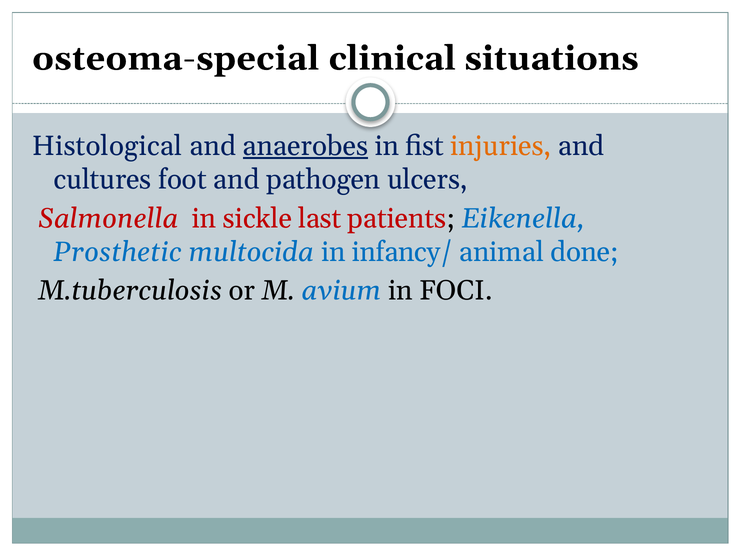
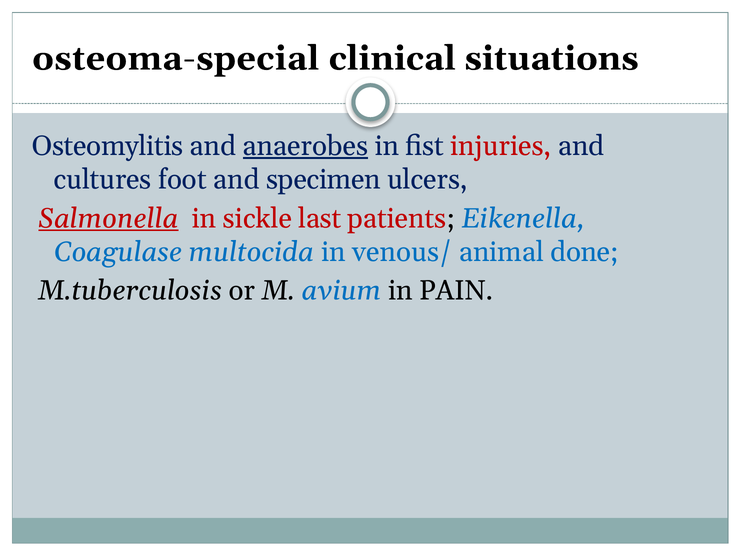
Histological: Histological -> Osteomylitis
injuries colour: orange -> red
pathogen: pathogen -> specimen
Salmonella underline: none -> present
Prosthetic: Prosthetic -> Coagulase
infancy/: infancy/ -> venous/
FOCI: FOCI -> PAIN
